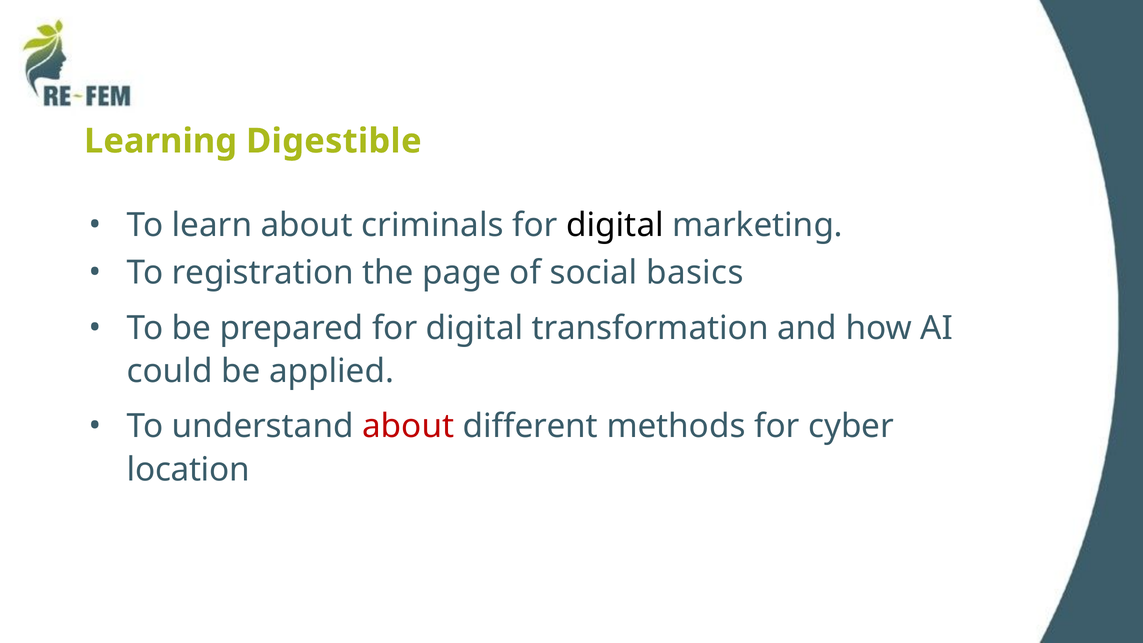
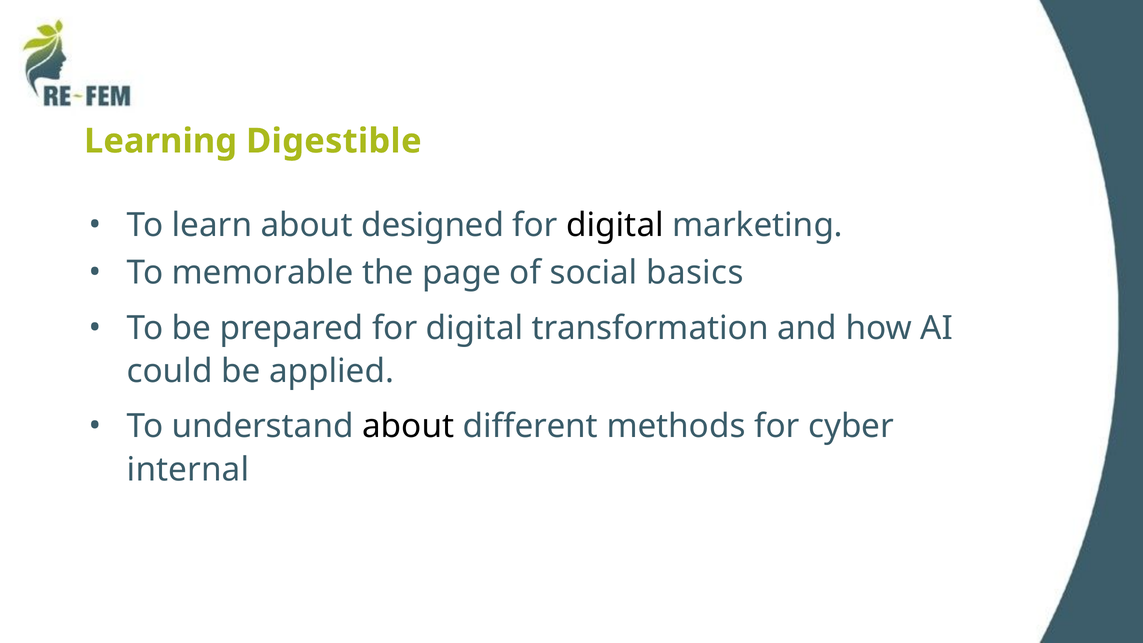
criminals: criminals -> designed
registration: registration -> memorable
about at (408, 426) colour: red -> black
location: location -> internal
